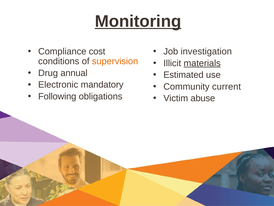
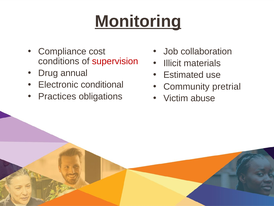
investigation: investigation -> collaboration
supervision colour: orange -> red
materials underline: present -> none
mandatory: mandatory -> conditional
current: current -> pretrial
Following: Following -> Practices
